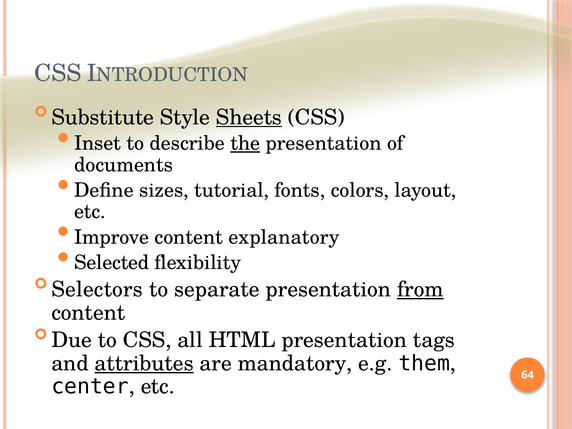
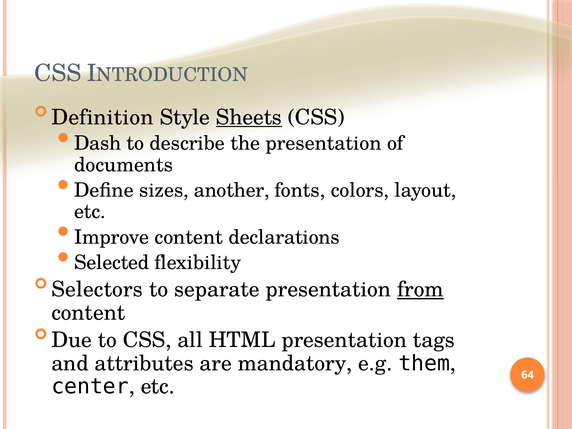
Substitute: Substitute -> Definition
Inset: Inset -> Dash
the underline: present -> none
tutorial: tutorial -> another
explanatory: explanatory -> declarations
attributes underline: present -> none
